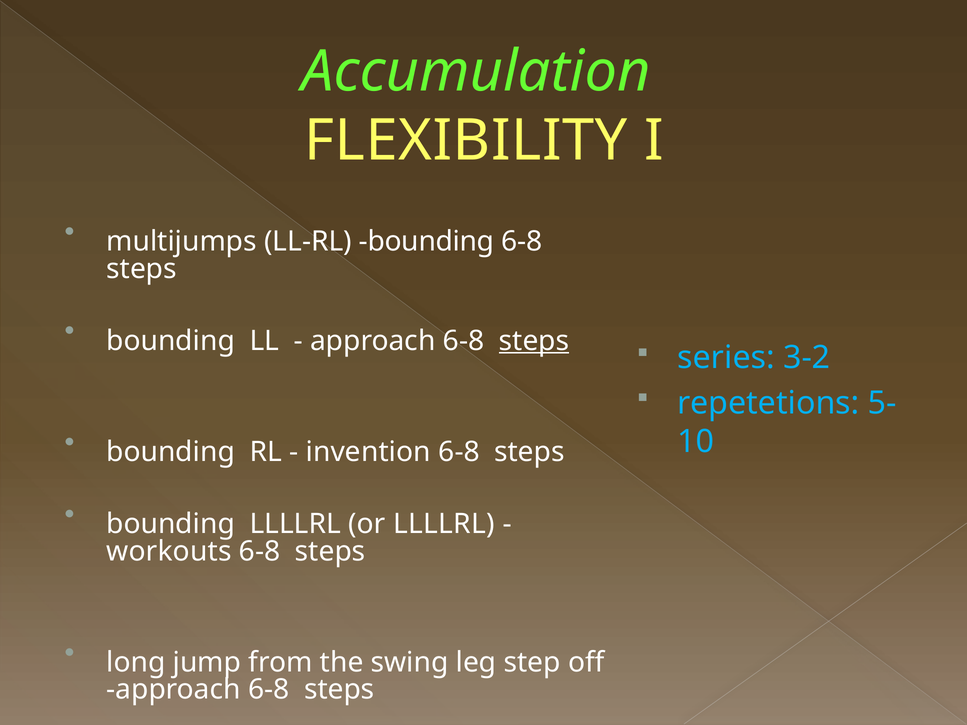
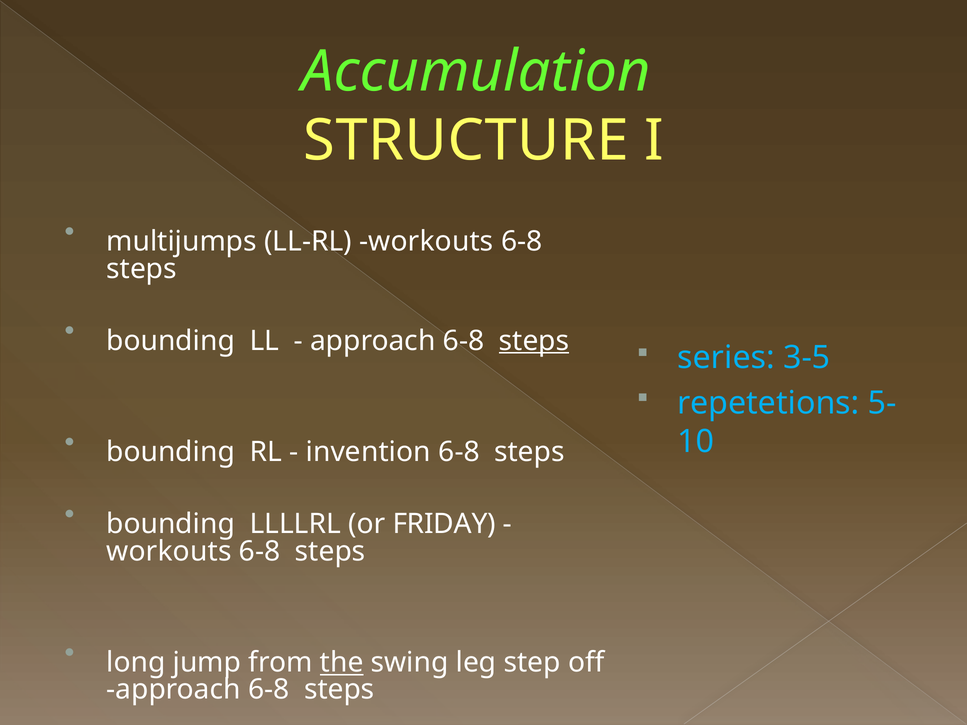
FLEXIBILITY: FLEXIBILITY -> STRUCTURE
LL-RL bounding: bounding -> workouts
3-2: 3-2 -> 3-5
or LLLLRL: LLLLRL -> FRIDAY
the underline: none -> present
